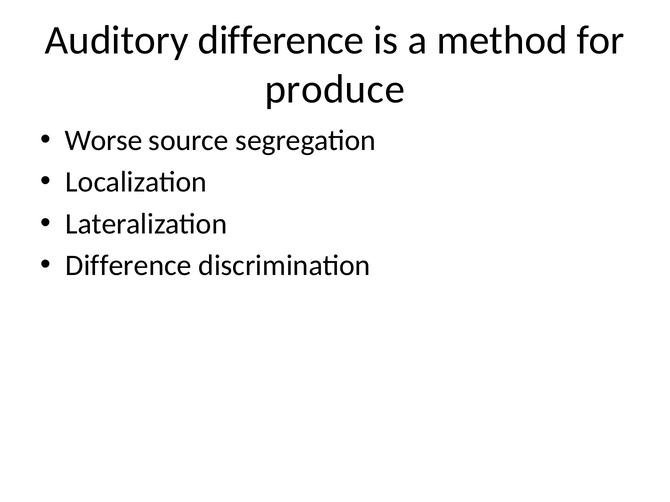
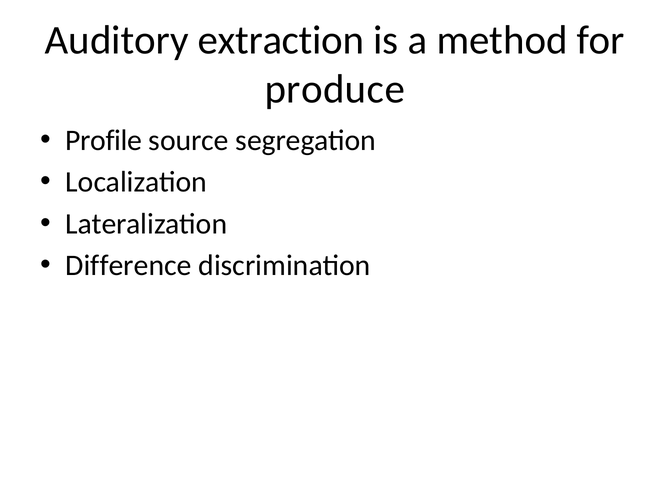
Auditory difference: difference -> extraction
Worse: Worse -> Profile
